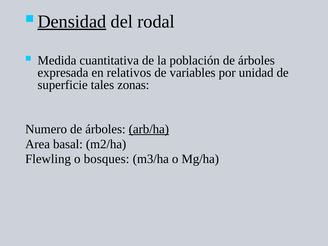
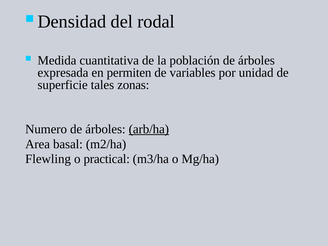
Densidad underline: present -> none
relativos: relativos -> permiten
bosques: bosques -> practical
